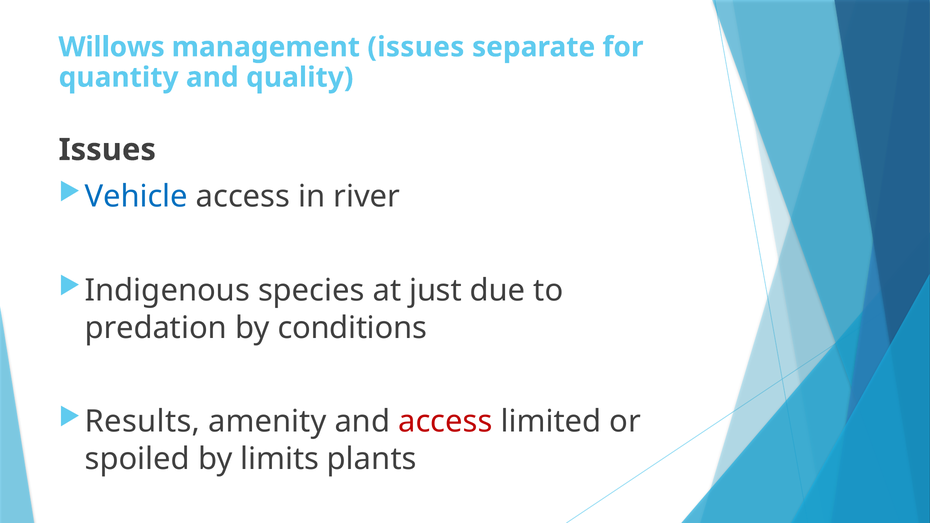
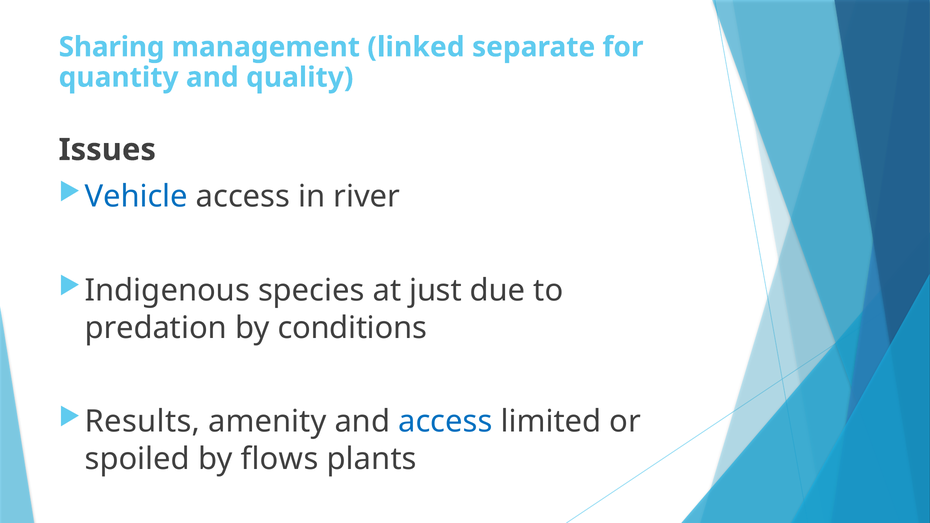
Willows: Willows -> Sharing
management issues: issues -> linked
access at (445, 422) colour: red -> blue
limits: limits -> flows
